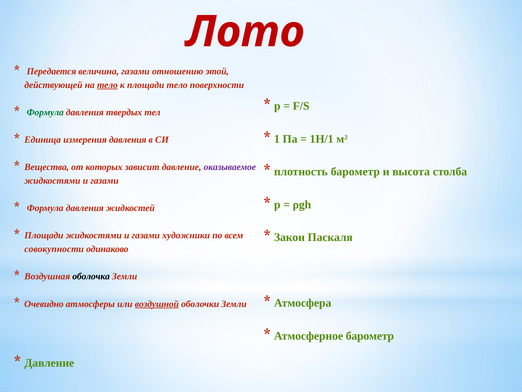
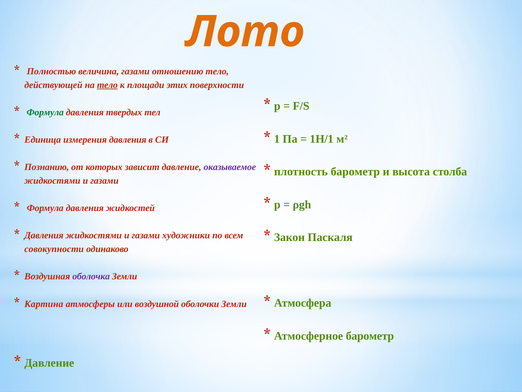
Лото colour: red -> orange
Передается: Передается -> Полностью
отношению этой: этой -> тело
площади тело: тело -> этих
Вещества: Вещества -> Познанию
Площади at (44, 235): Площади -> Давления
оболочка colour: black -> purple
Очевидно: Очевидно -> Картина
воздушной underline: present -> none
